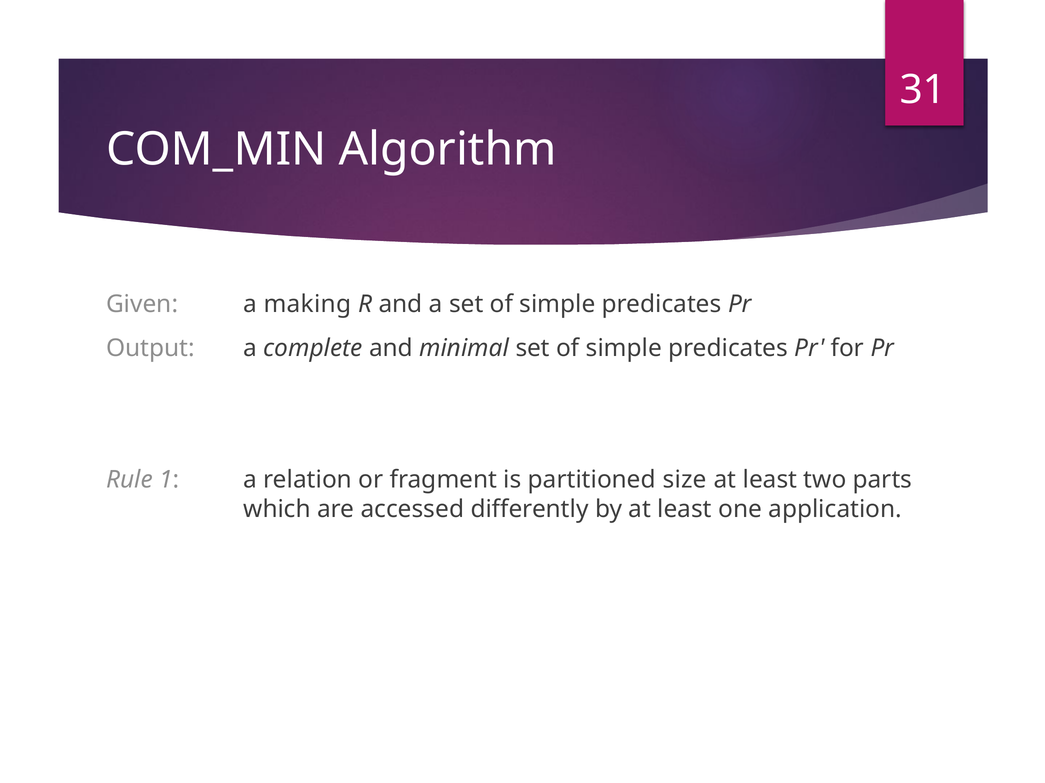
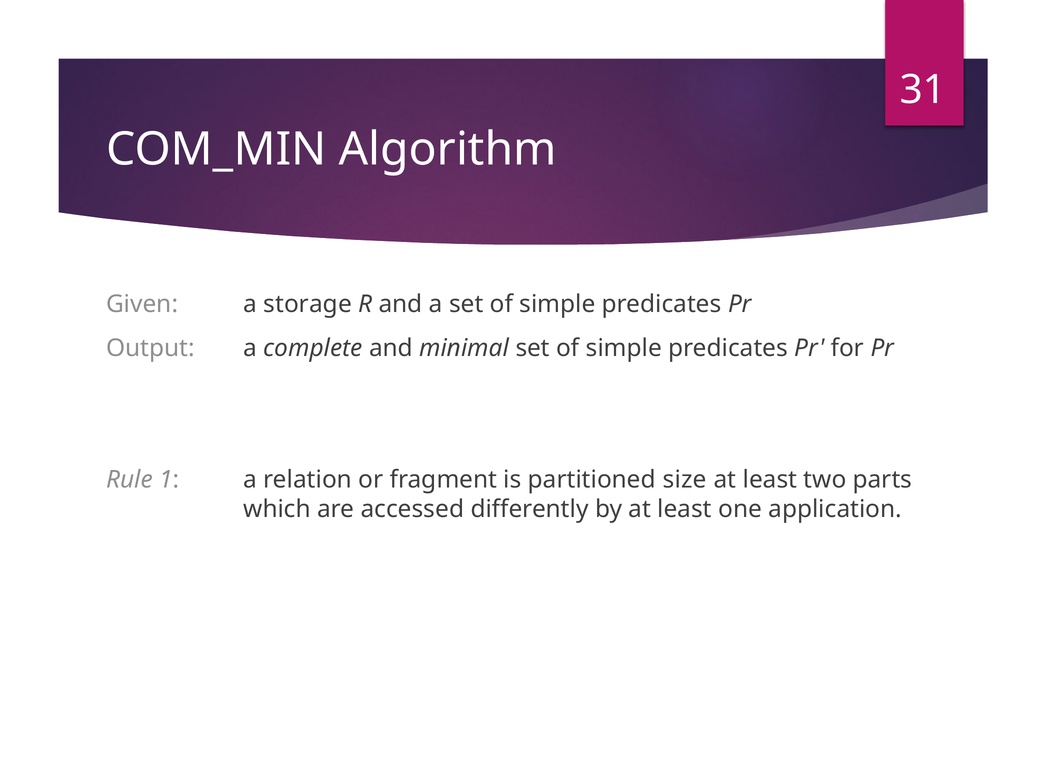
making: making -> storage
